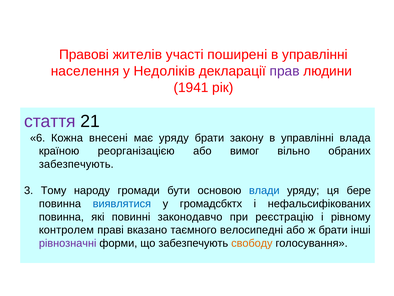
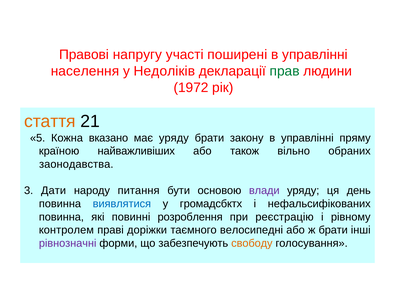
жителів: жителів -> напругу
прав colour: purple -> green
1941: 1941 -> 1972
стаття colour: purple -> orange
6: 6 -> 5
внесені: внесені -> вказано
влада: влада -> пряму
реорганізацією: реорганізацією -> найважливіших
вимог: вимог -> також
забезпечують at (76, 164): забезпечують -> заонодавства
Тому: Тому -> Дати
громади: громади -> питання
влади colour: blue -> purple
бере: бере -> день
законодавчо: законодавчо -> розроблення
вказано: вказано -> доріжки
